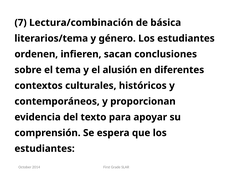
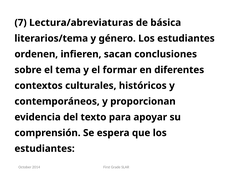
Lectura/combinación: Lectura/combinación -> Lectura/abreviaturas
alusión: alusión -> formar
